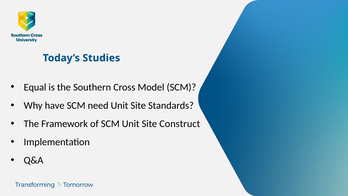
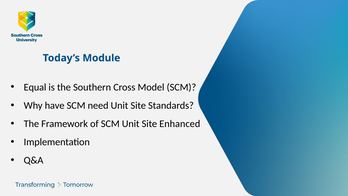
Studies: Studies -> Module
Construct: Construct -> Enhanced
